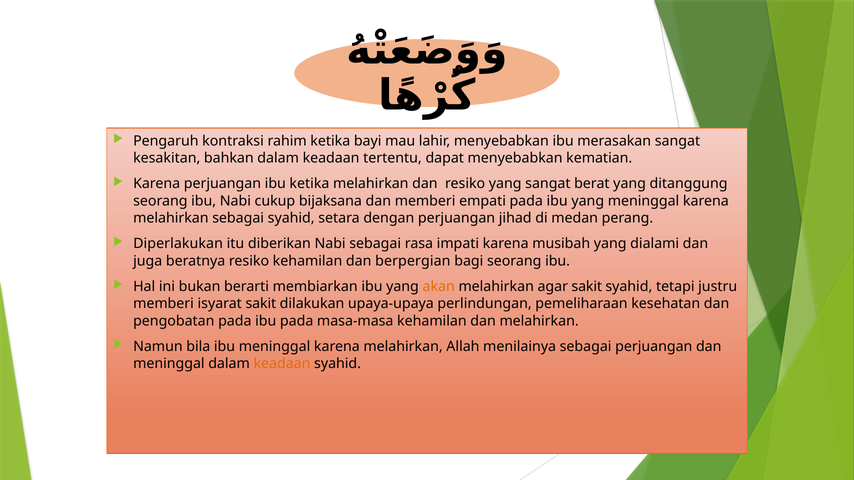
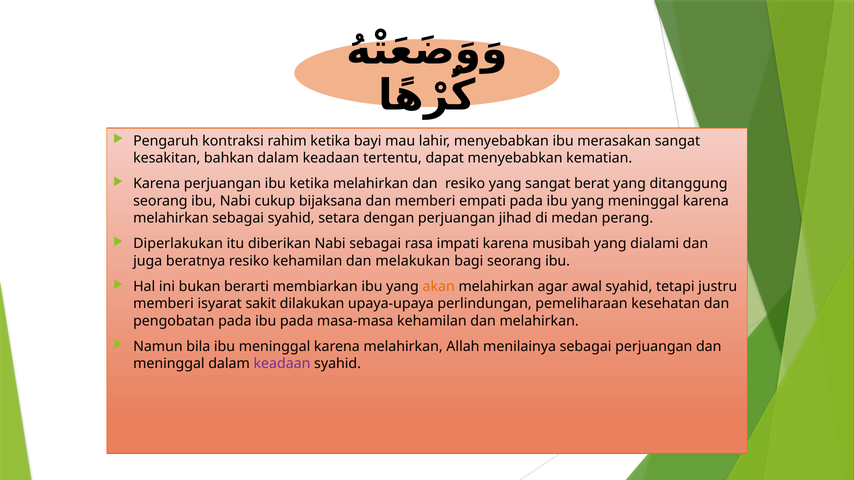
berpergian: berpergian -> melakukan
agar sakit: sakit -> awal
keadaan at (282, 364) colour: orange -> purple
